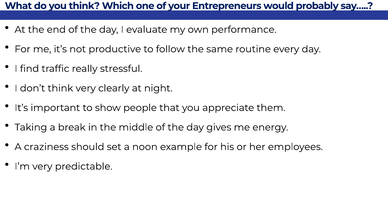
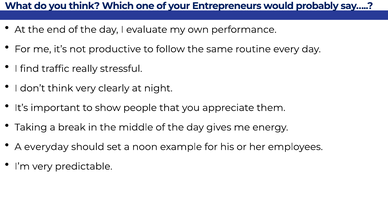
craziness: craziness -> everyday
